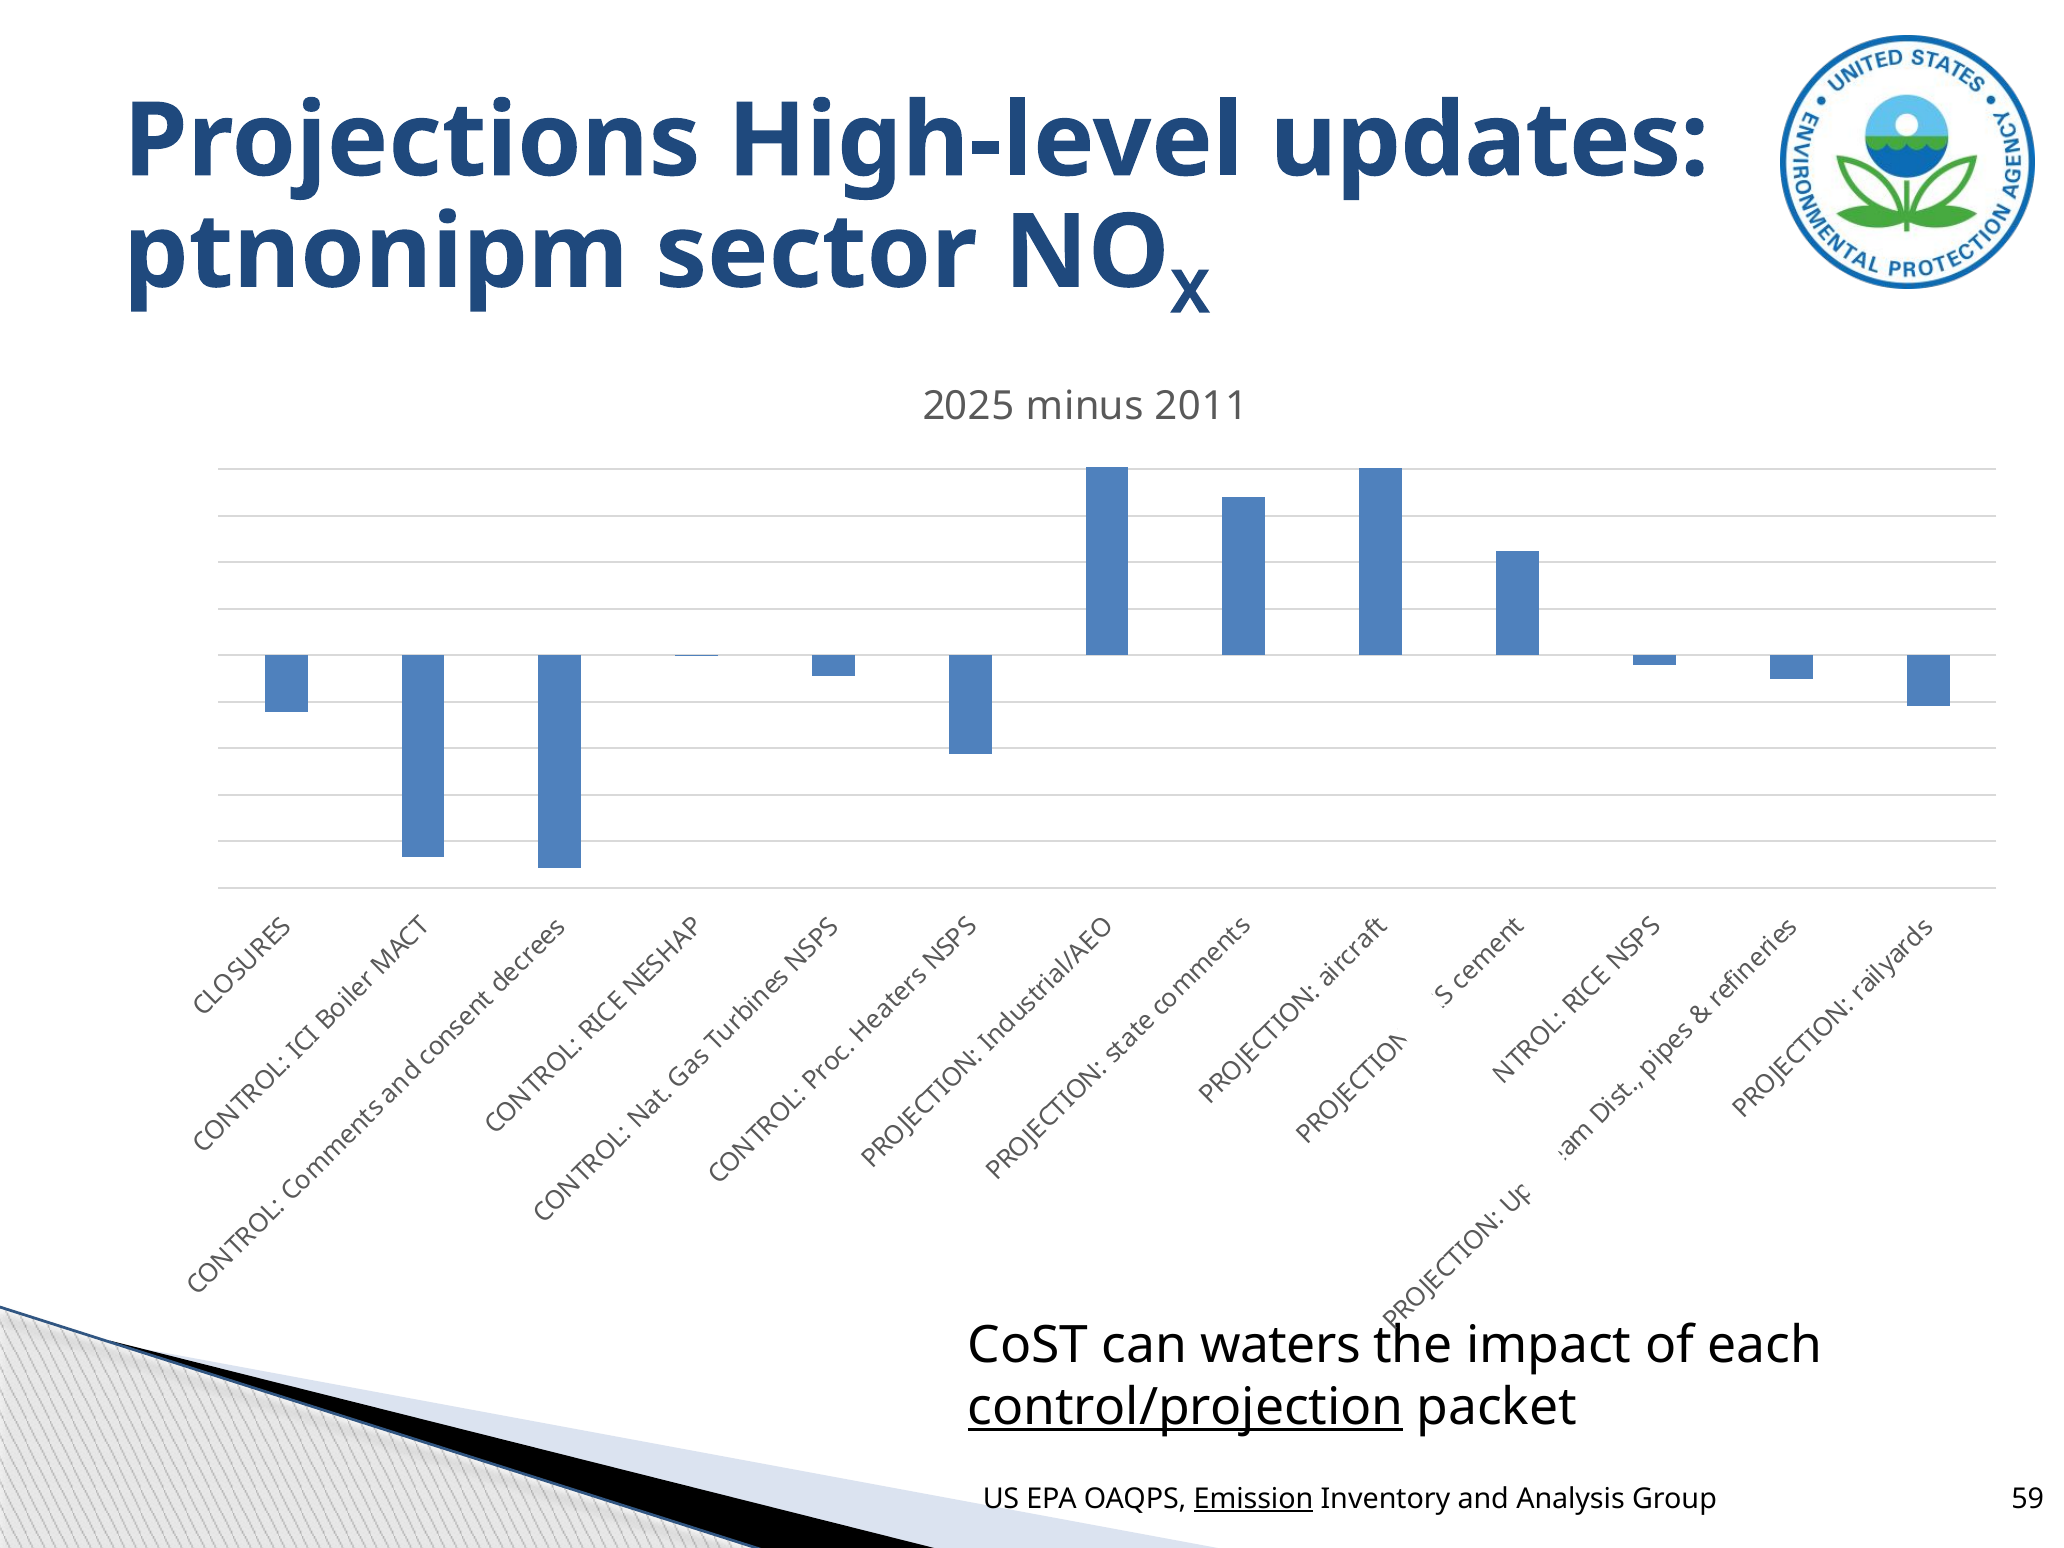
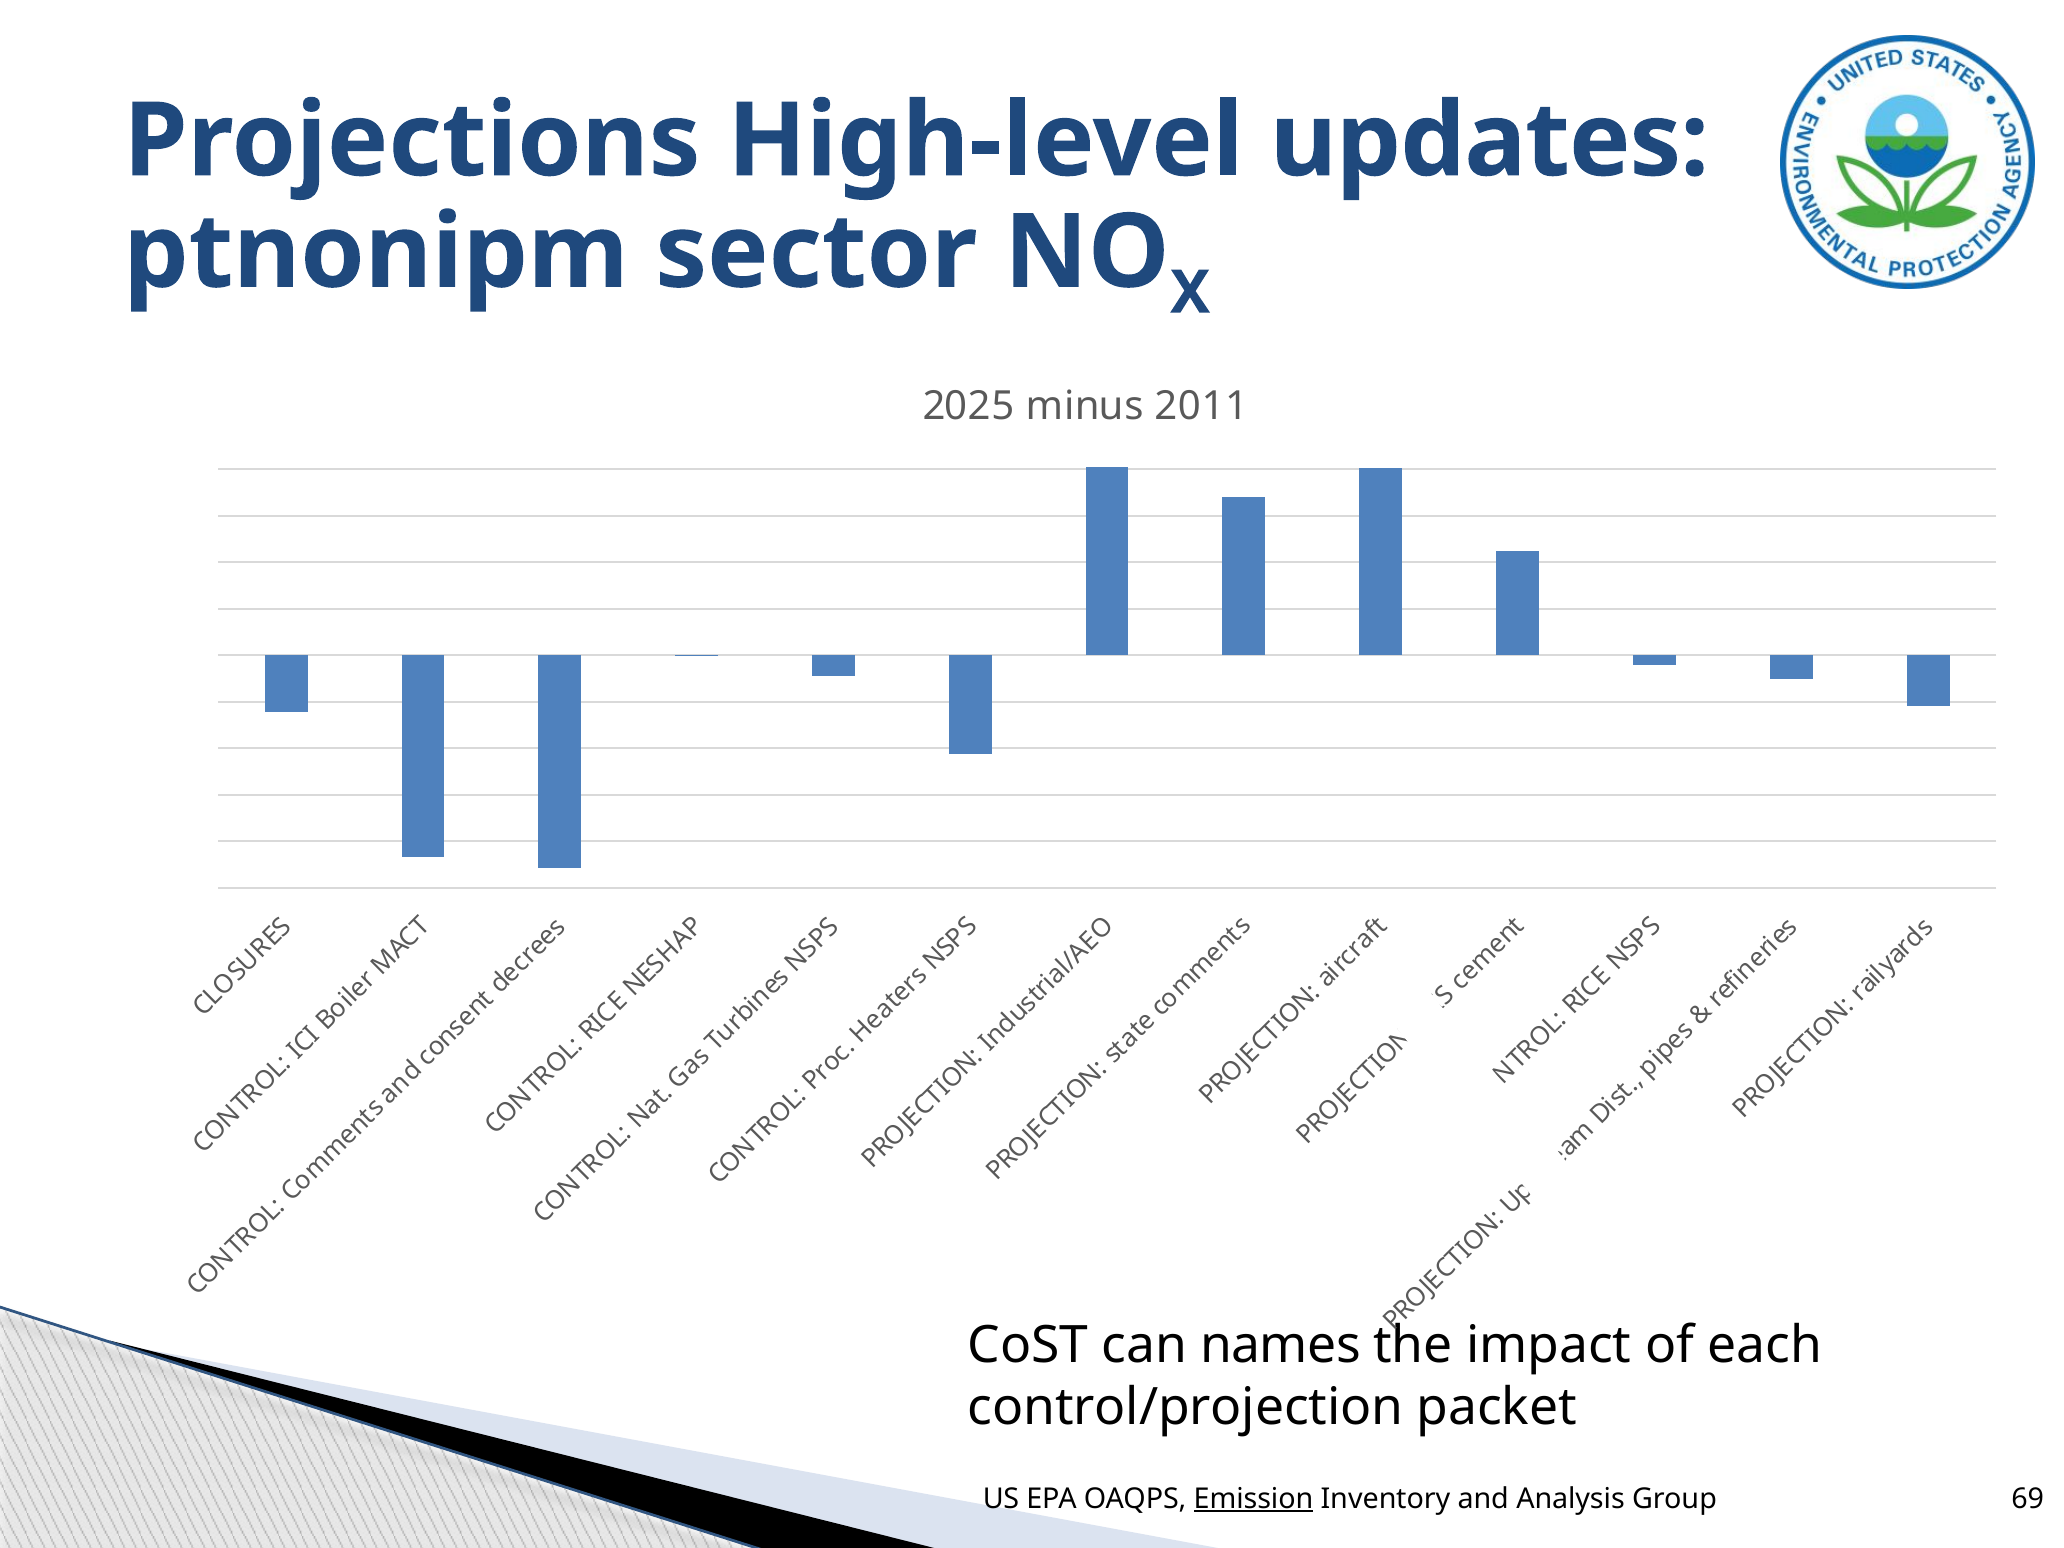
waters: waters -> names
control/projection underline: present -> none
59: 59 -> 69
